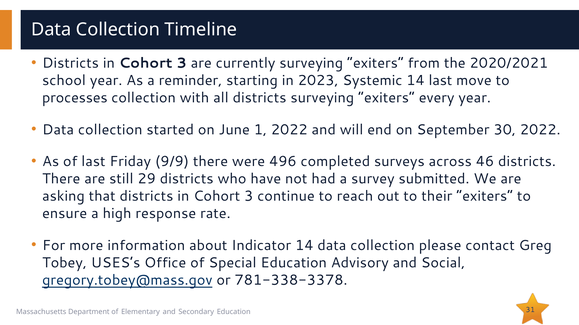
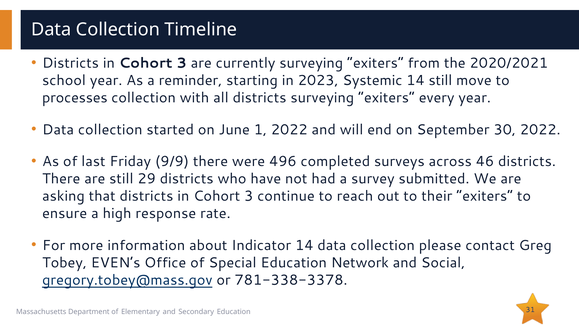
14 last: last -> still
USES’s: USES’s -> EVEN’s
Advisory: Advisory -> Network
